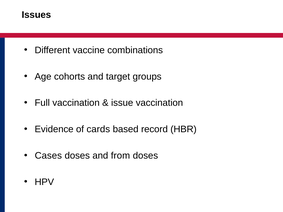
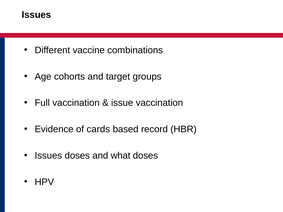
Cases at (48, 156): Cases -> Issues
from: from -> what
